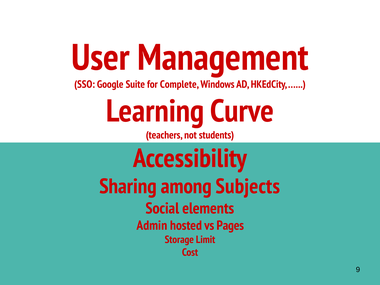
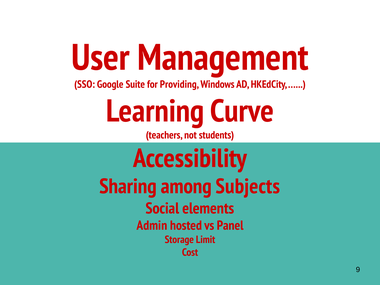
Complete: Complete -> Providing
Pages: Pages -> Panel
